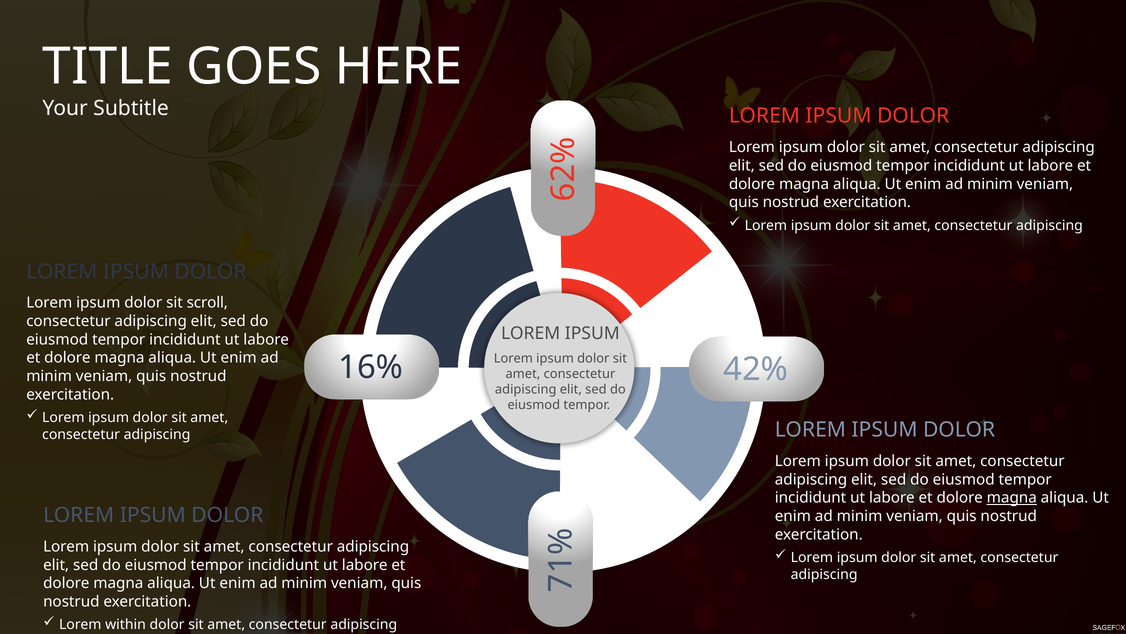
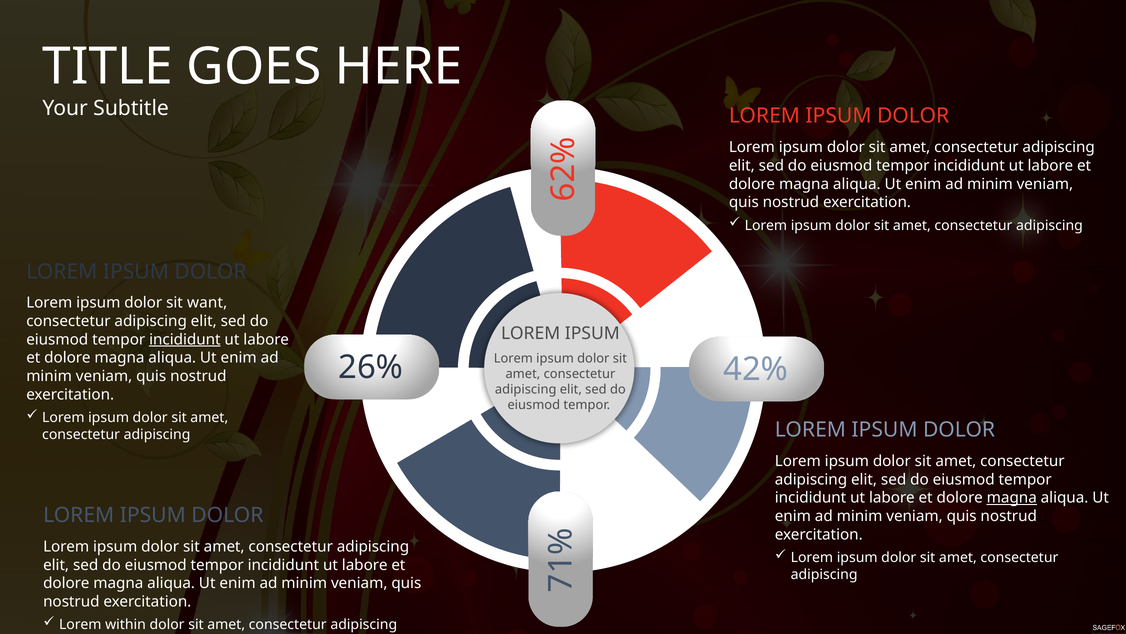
scroll: scroll -> want
incididunt at (185, 339) underline: none -> present
16%: 16% -> 26%
